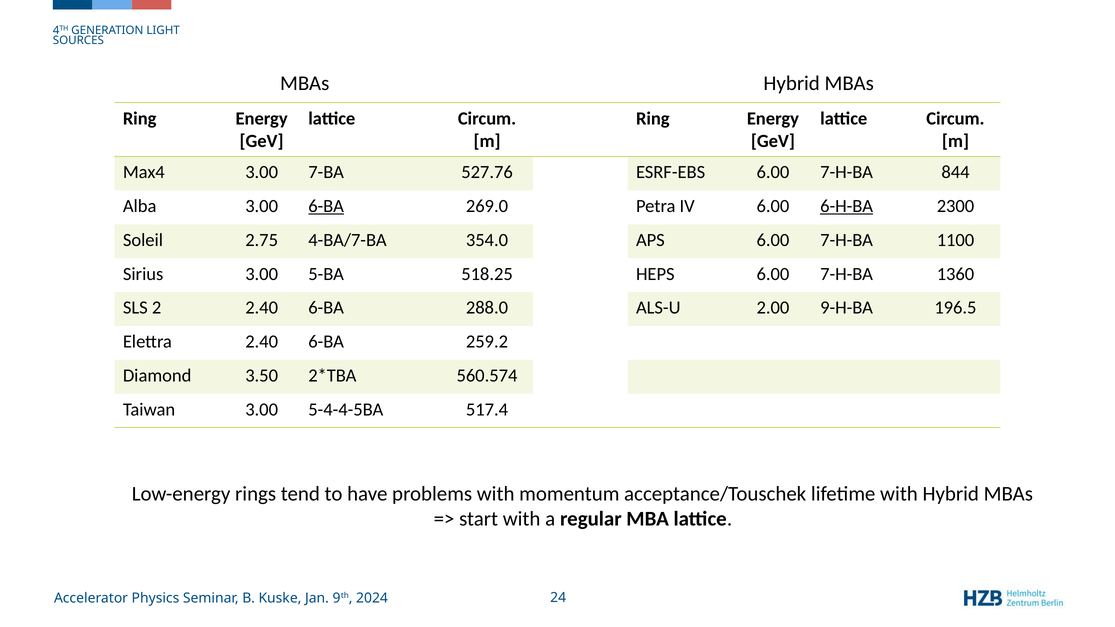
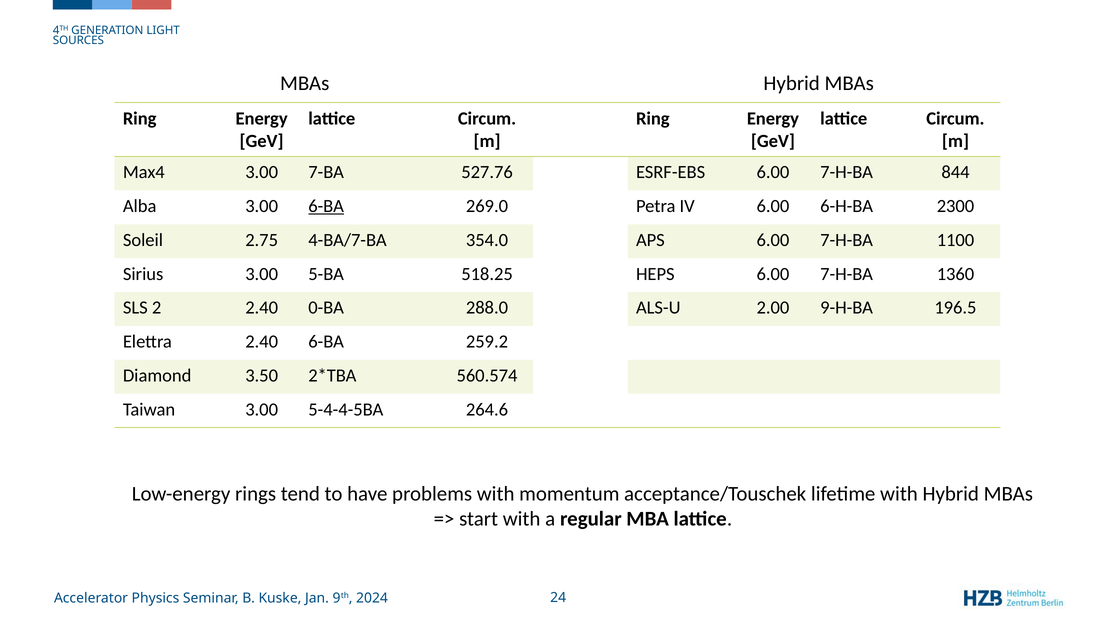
6-H-BA underline: present -> none
2 2.40 6-BA: 6-BA -> 0-BA
517.4: 517.4 -> 264.6
